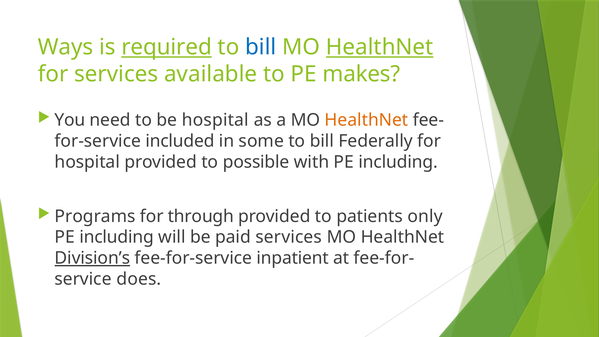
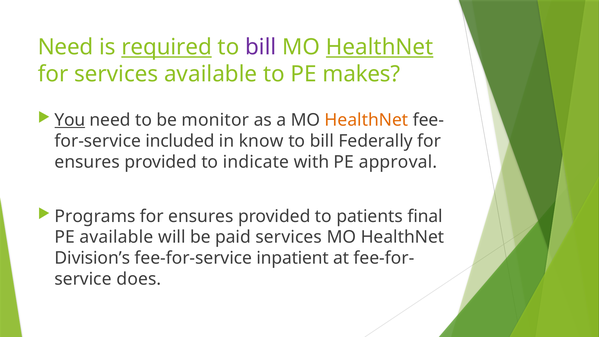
Ways at (66, 47): Ways -> Need
bill at (261, 47) colour: blue -> purple
You underline: none -> present
be hospital: hospital -> monitor
some: some -> know
hospital at (87, 162): hospital -> ensures
possible: possible -> indicate
with PE including: including -> approval
through at (201, 216): through -> ensures
only: only -> final
including at (117, 237): including -> available
Division’s underline: present -> none
